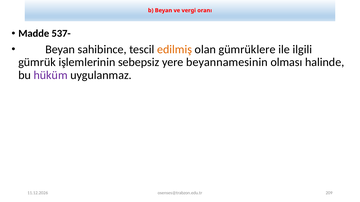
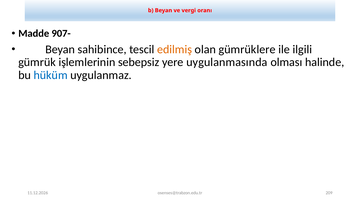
537-: 537- -> 907-
beyannamesinin: beyannamesinin -> uygulanmasında
hüküm colour: purple -> blue
